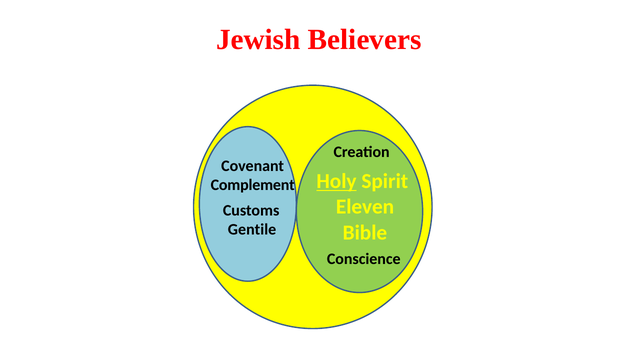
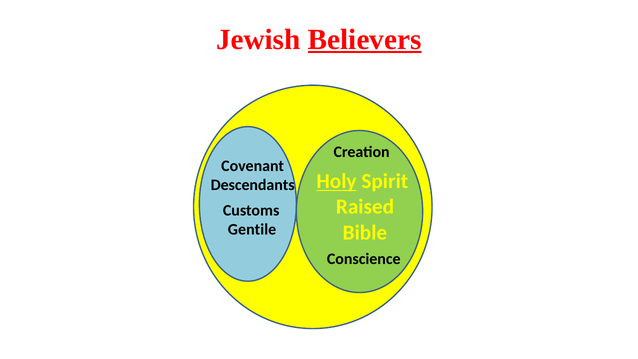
Believers underline: none -> present
Complement: Complement -> Descendants
Eleven: Eleven -> Raised
